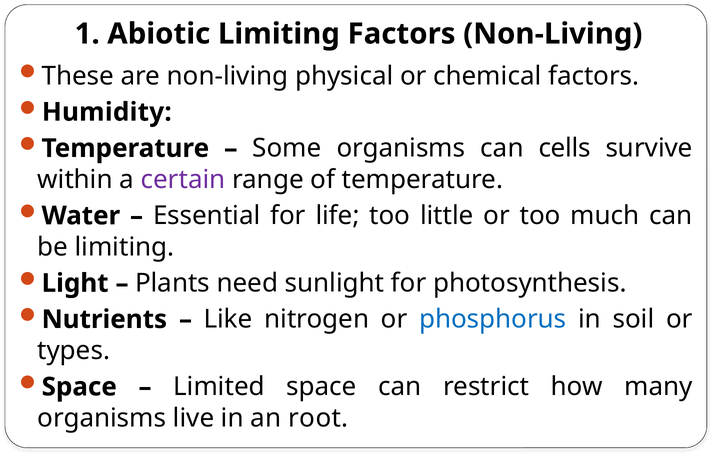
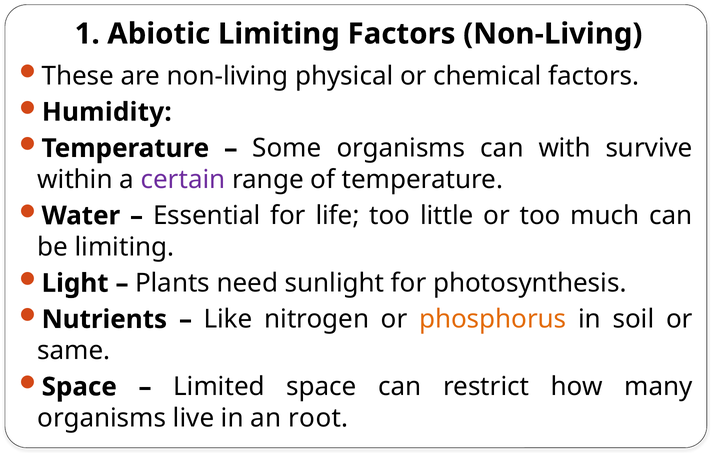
cells: cells -> with
phosphorus colour: blue -> orange
types: types -> same
